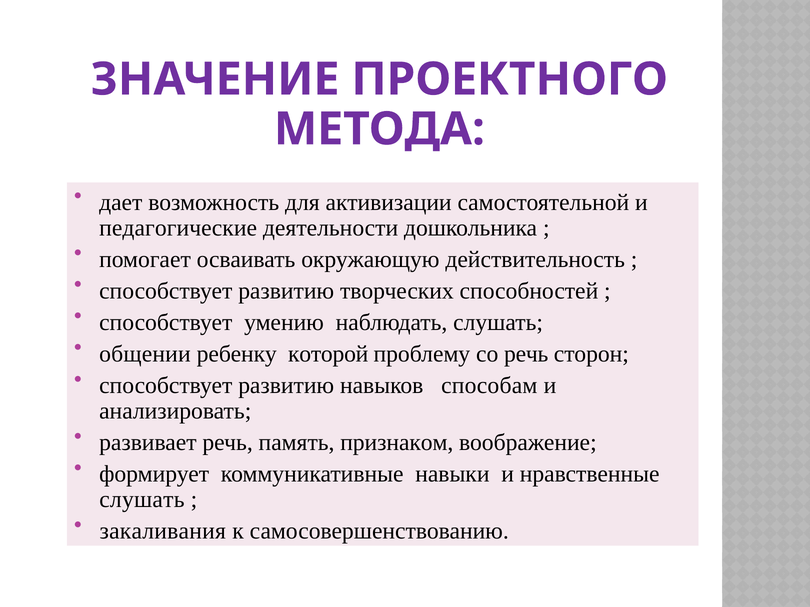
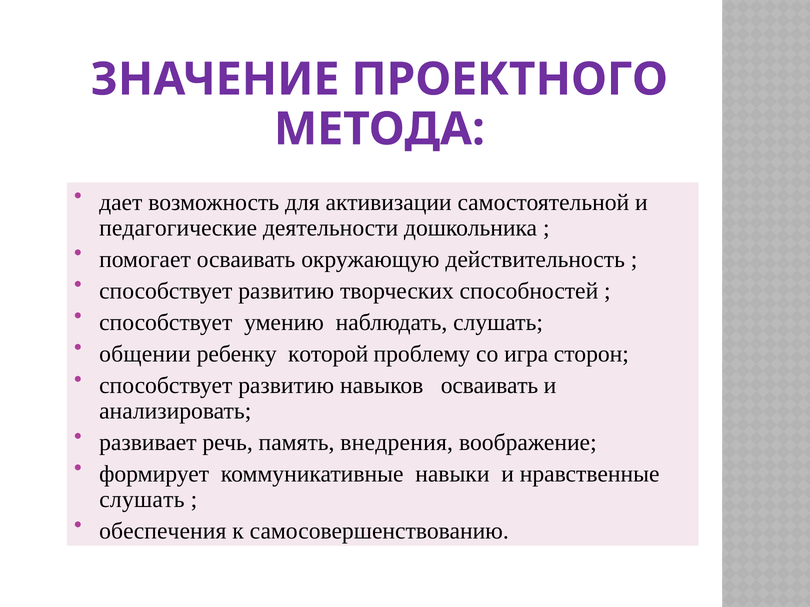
со речь: речь -> игра
навыков способам: способам -> осваивать
признаком: признаком -> внедрения
закаливания: закаливания -> обеспечения
